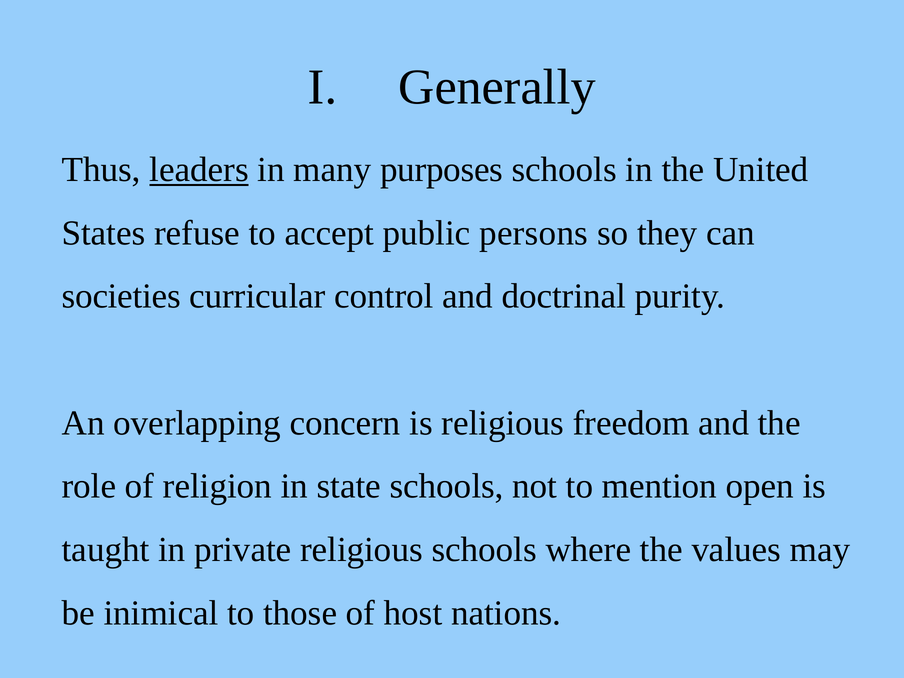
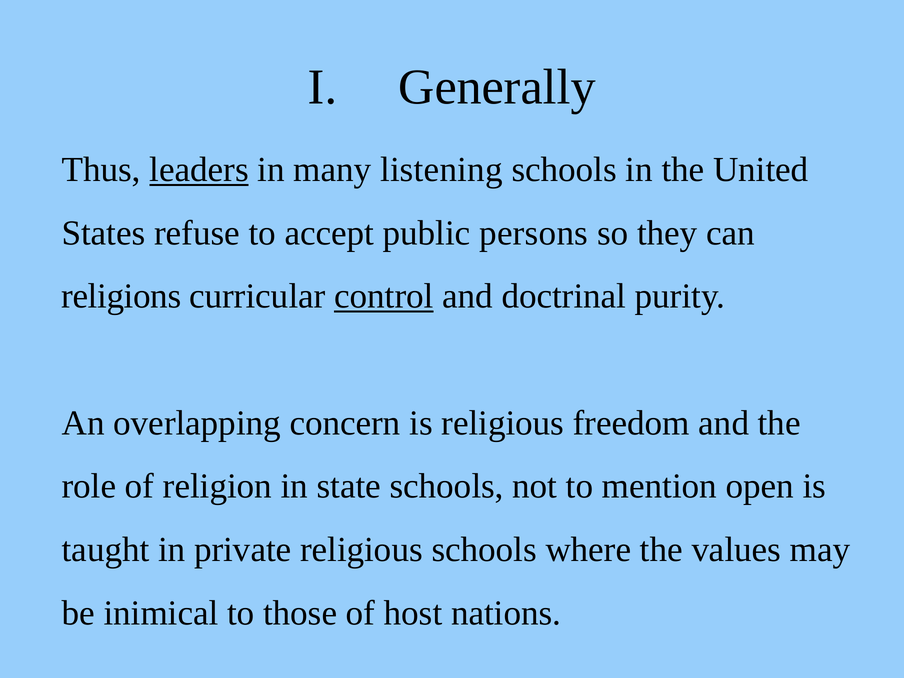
purposes: purposes -> listening
societies: societies -> religions
control underline: none -> present
